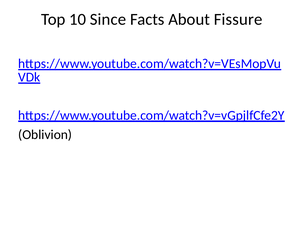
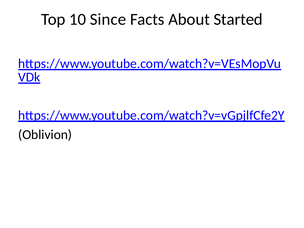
Fissure: Fissure -> Started
